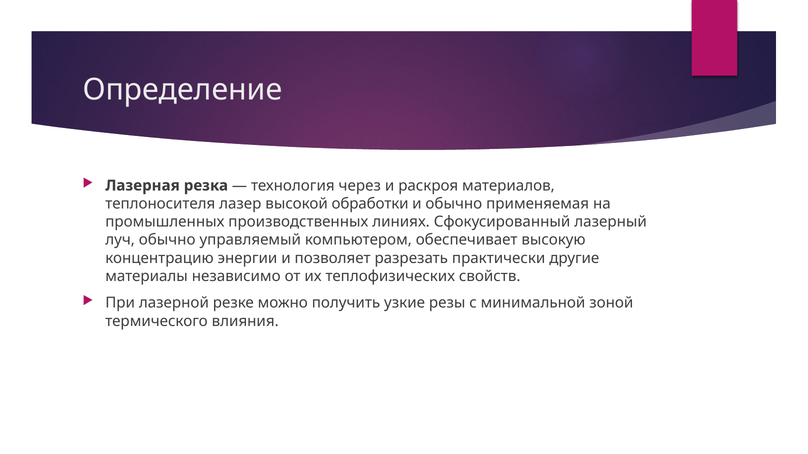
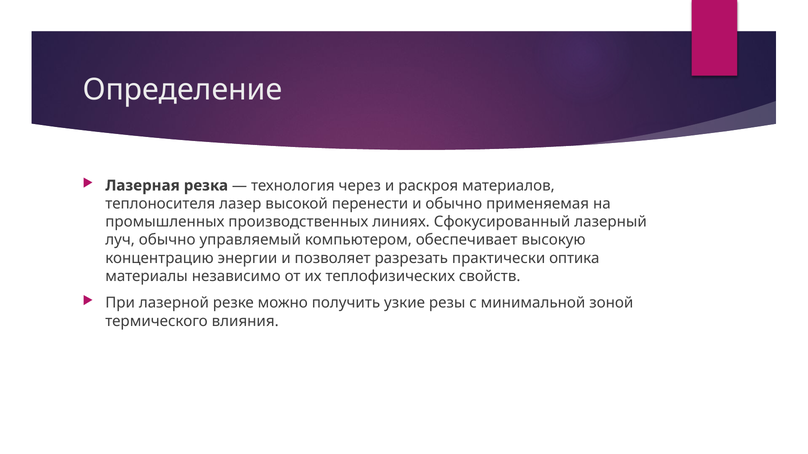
обработки: обработки -> перенести
другие: другие -> оптика
